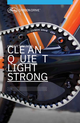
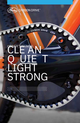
STRONG underline: present -> none
